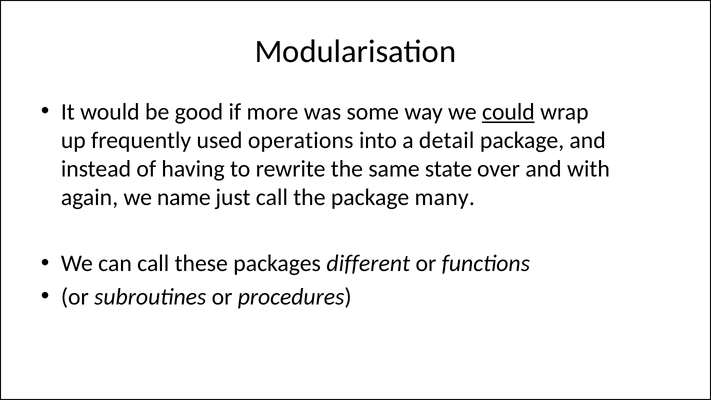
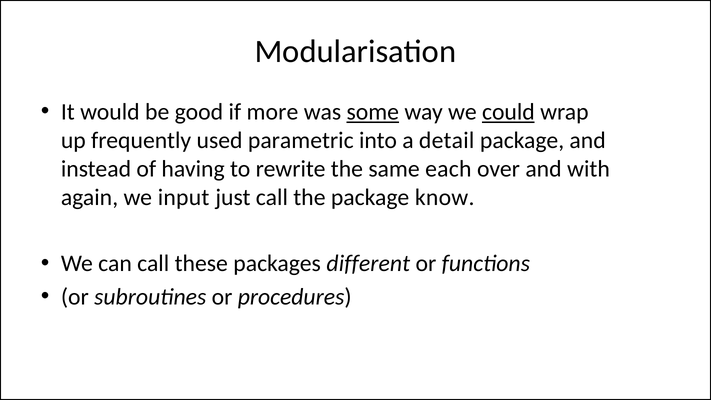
some underline: none -> present
operations: operations -> parametric
state: state -> each
name: name -> input
many: many -> know
